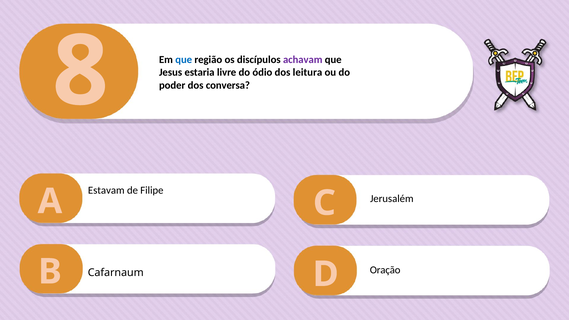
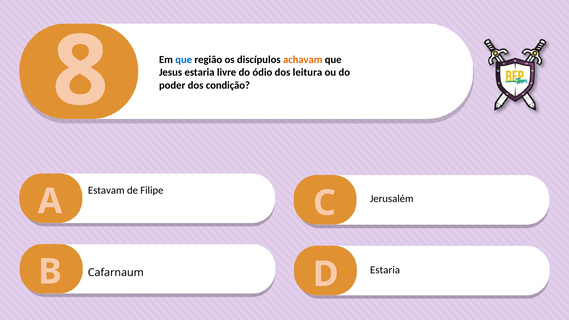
achavam colour: purple -> orange
conversa: conversa -> condição
Oração at (385, 270): Oração -> Estaria
